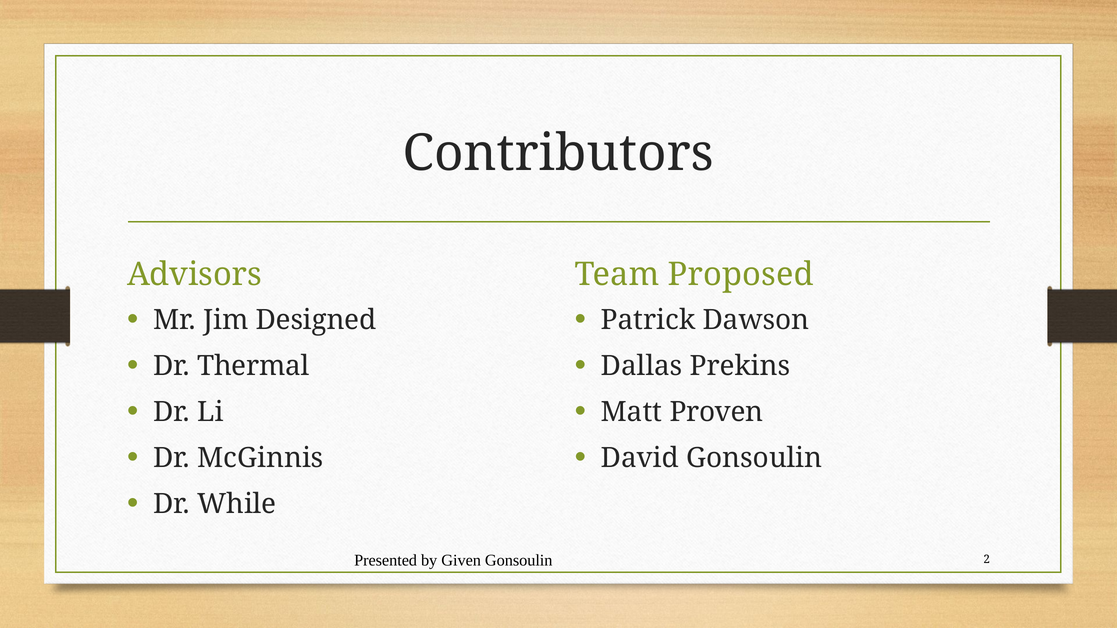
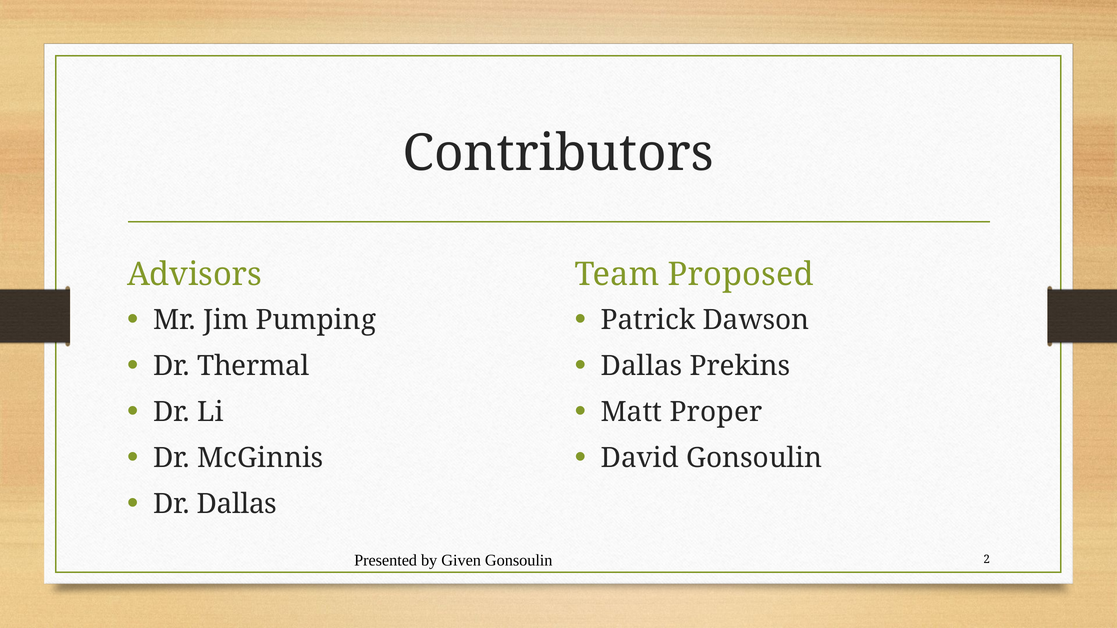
Designed: Designed -> Pumping
Proven: Proven -> Proper
Dr While: While -> Dallas
